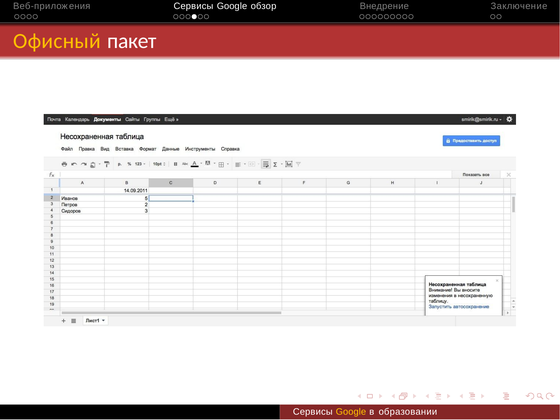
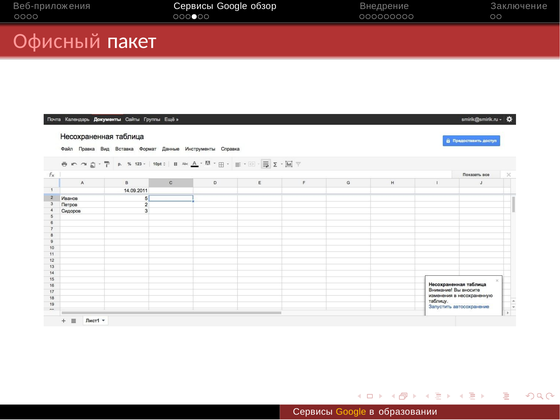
Офисный colour: yellow -> pink
